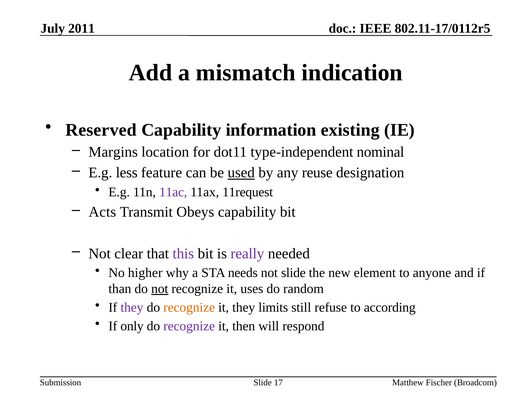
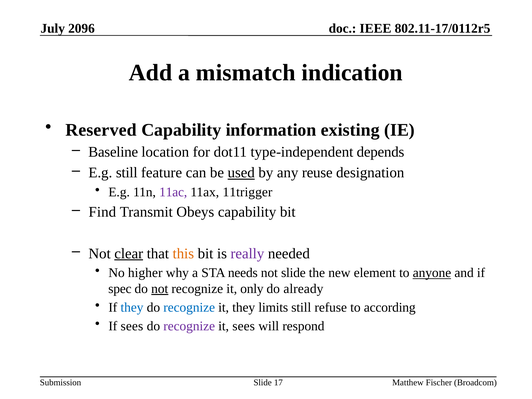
2011: 2011 -> 2096
Margins: Margins -> Baseline
nominal: nominal -> depends
E.g less: less -> still
11request: 11request -> 11trigger
Acts: Acts -> Find
clear underline: none -> present
this colour: purple -> orange
anyone underline: none -> present
than: than -> spec
uses: uses -> only
random: random -> already
they at (132, 307) colour: purple -> blue
recognize at (189, 307) colour: orange -> blue
If only: only -> sees
it then: then -> sees
